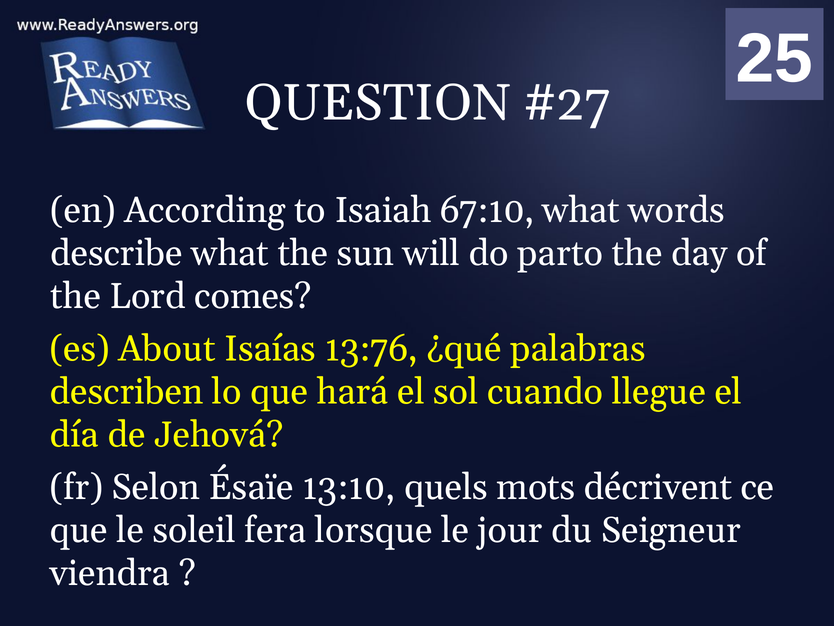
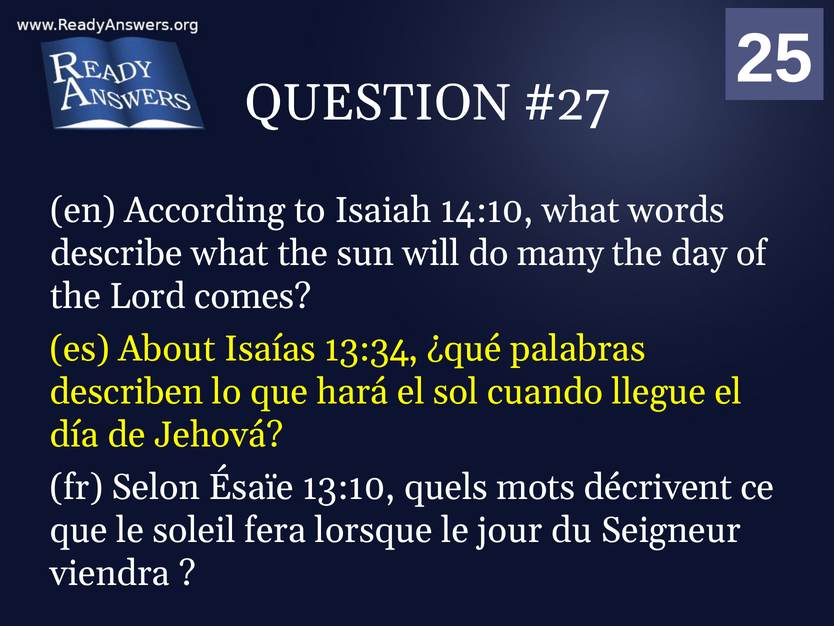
67:10: 67:10 -> 14:10
parto: parto -> many
13:76: 13:76 -> 13:34
